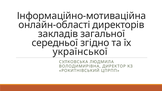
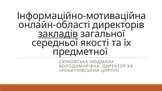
закладів underline: none -> present
згідно: згідно -> якості
української: української -> предметної
